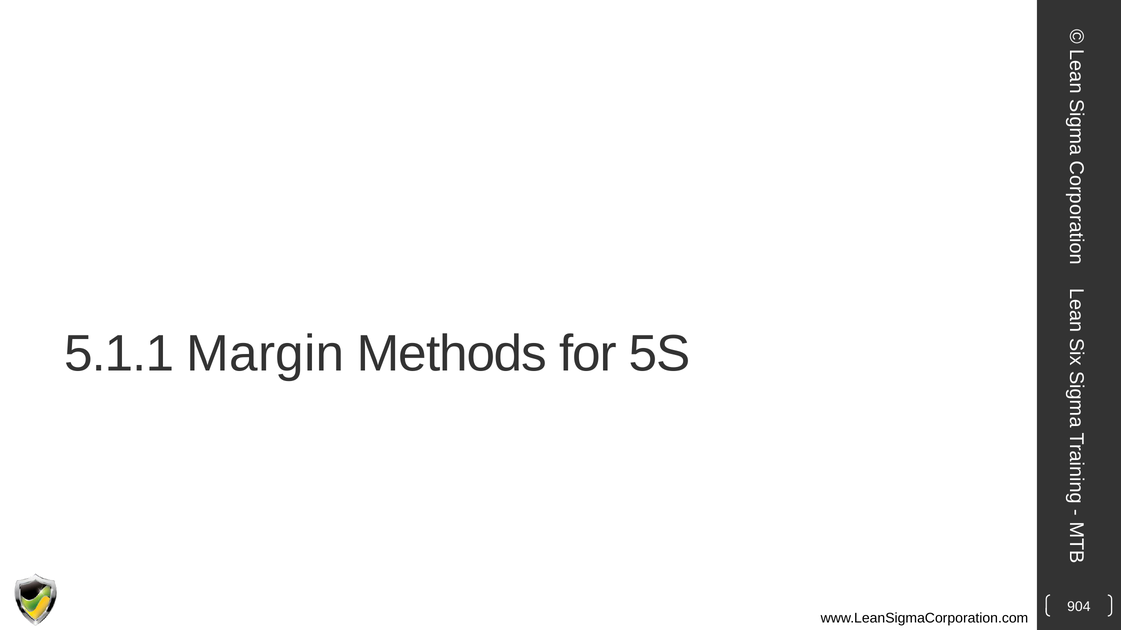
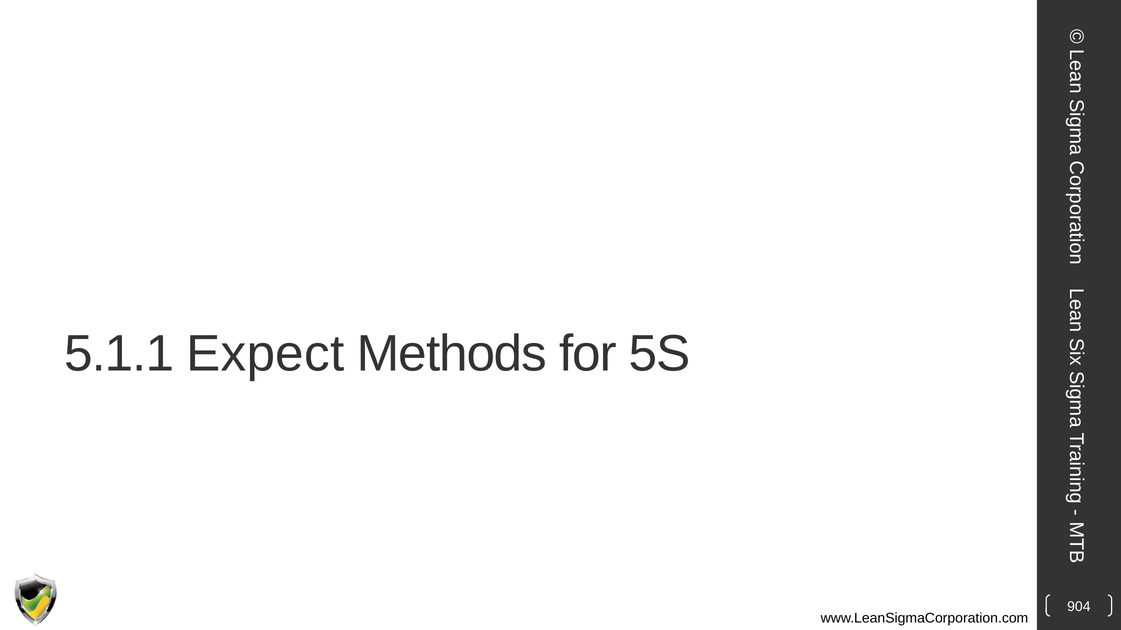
Margin: Margin -> Expect
